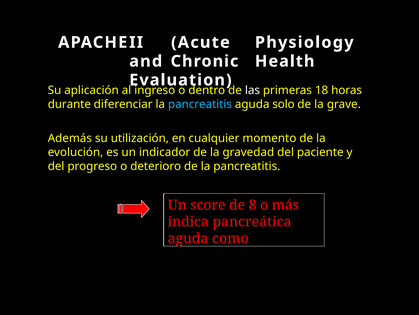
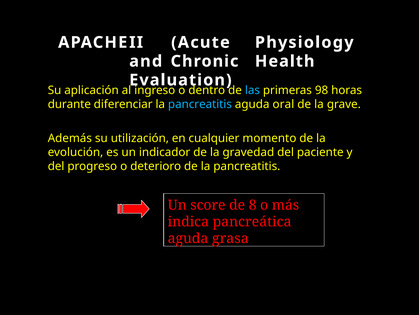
las colour: white -> light blue
18: 18 -> 98
solo: solo -> oral
como: como -> grasa
